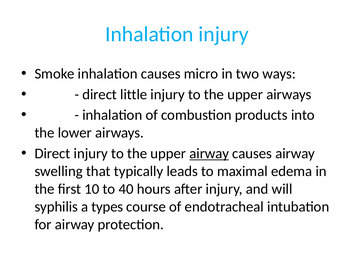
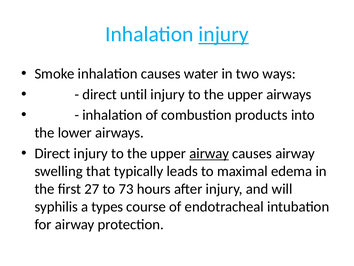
injury at (224, 34) underline: none -> present
micro: micro -> water
little: little -> until
10: 10 -> 27
40: 40 -> 73
